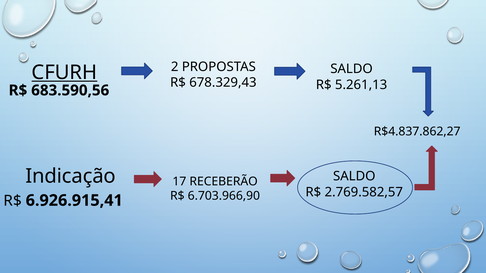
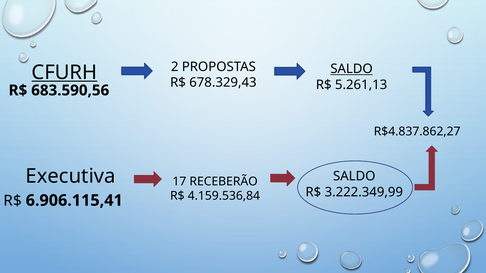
SALDO at (352, 69) underline: none -> present
Indicação: Indicação -> Executiva
2.769.582,57: 2.769.582,57 -> 3.222.349,99
6.703.966,90: 6.703.966,90 -> 4.159.536,84
6.926.915,41: 6.926.915,41 -> 6.906.115,41
